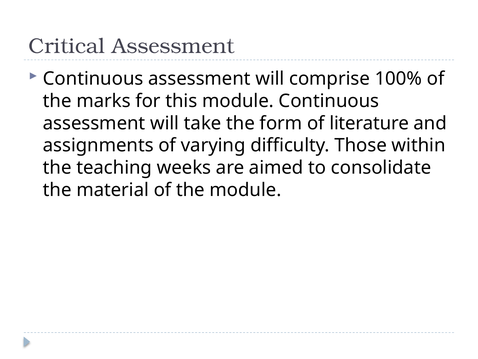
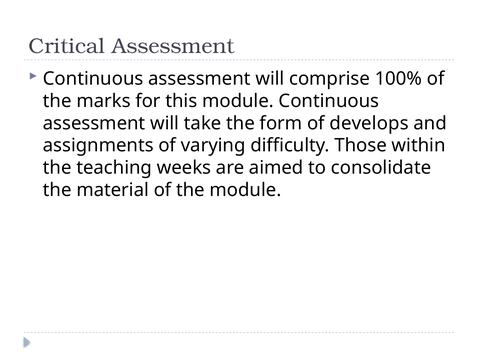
literature: literature -> develops
